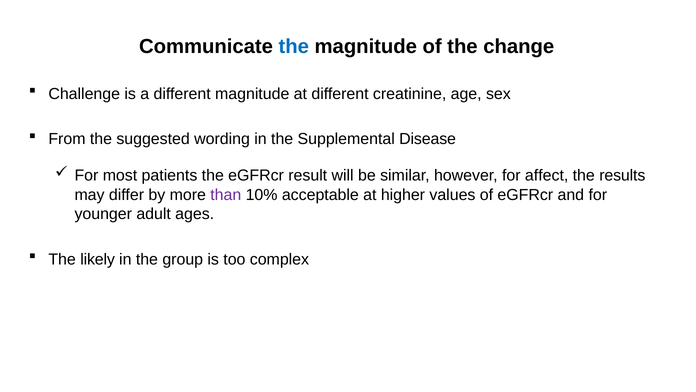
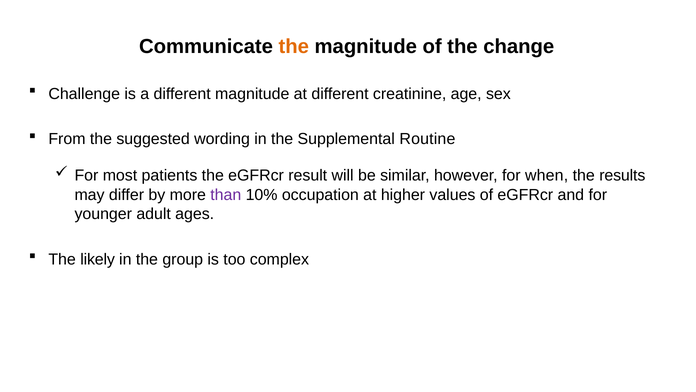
the at (294, 46) colour: blue -> orange
Disease: Disease -> Routine
affect: affect -> when
acceptable: acceptable -> occupation
